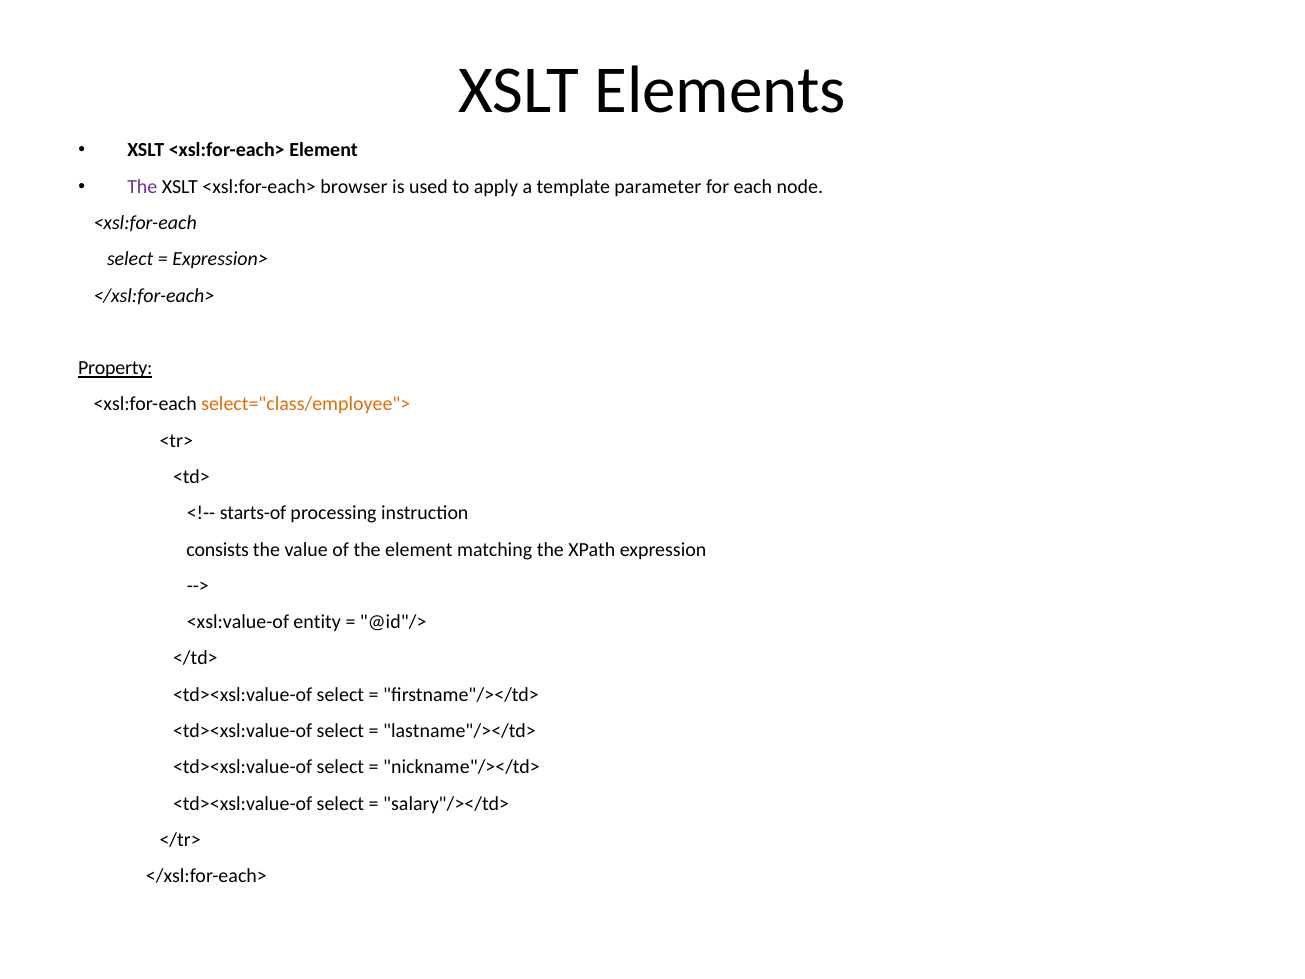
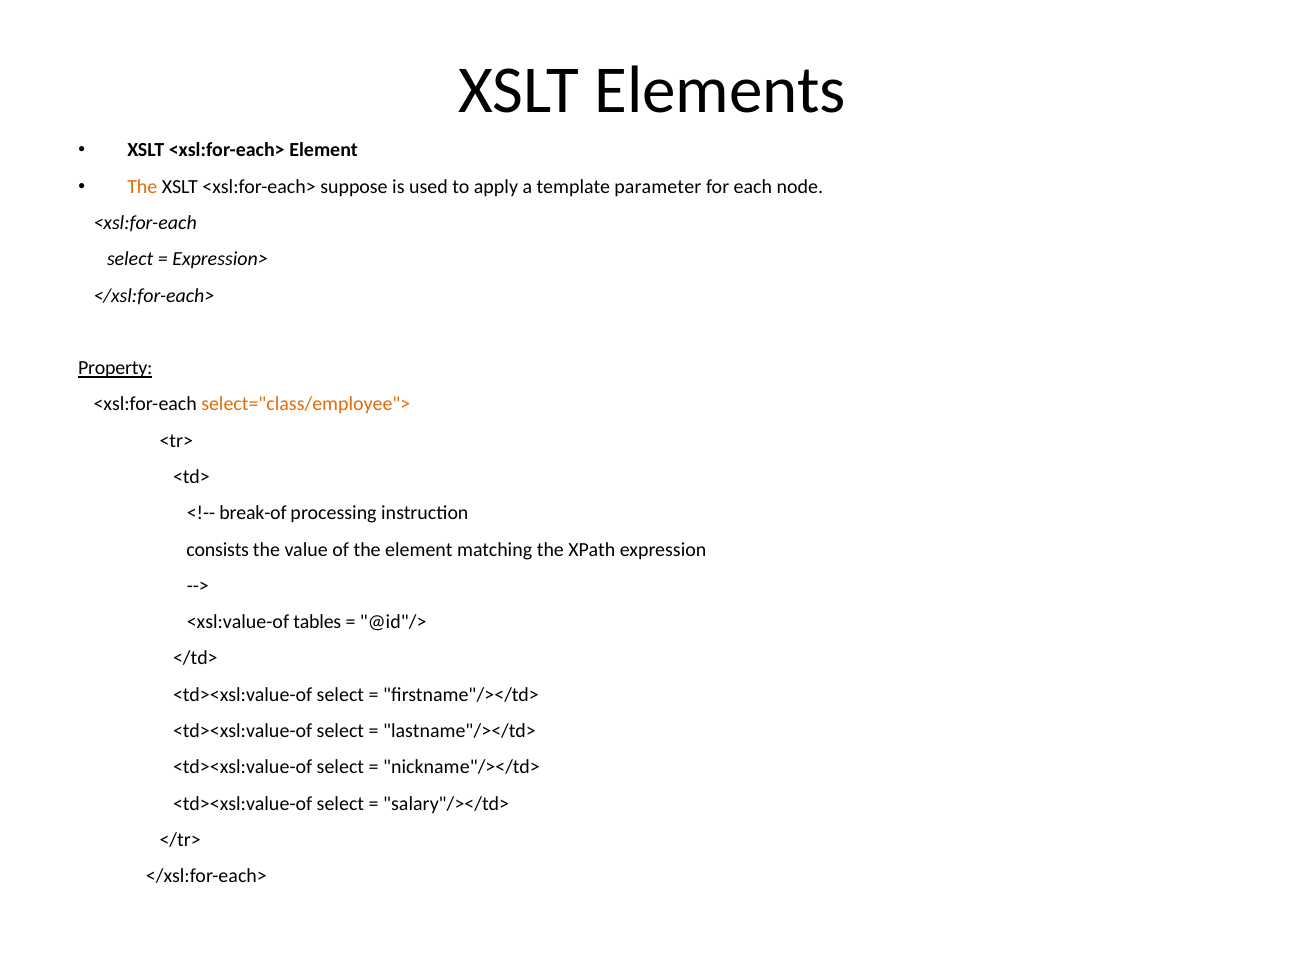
The at (142, 187) colour: purple -> orange
browser: browser -> suppose
starts-of: starts-of -> break-of
entity: entity -> tables
